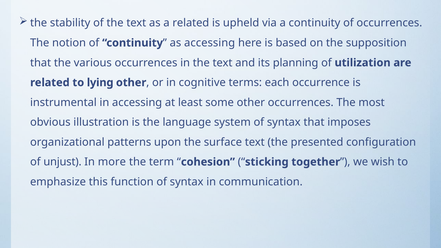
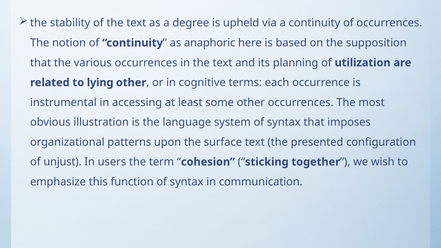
a related: related -> degree
as accessing: accessing -> anaphoric
more: more -> users
